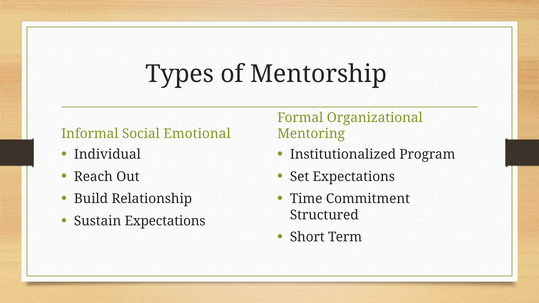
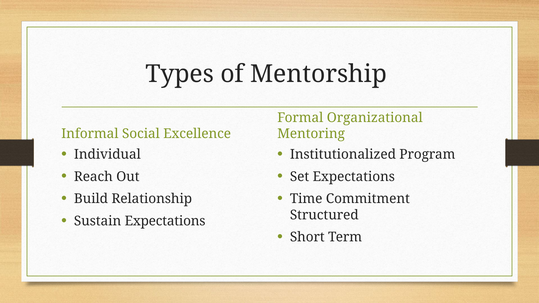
Emotional: Emotional -> Excellence
